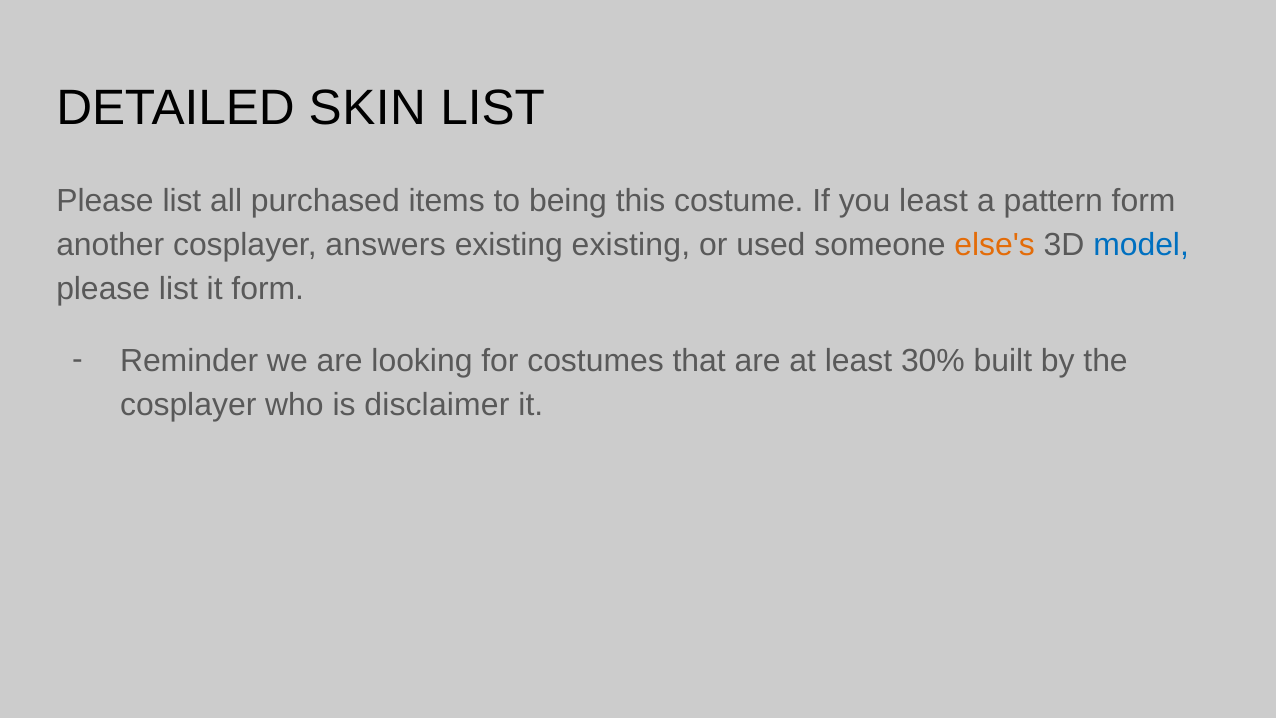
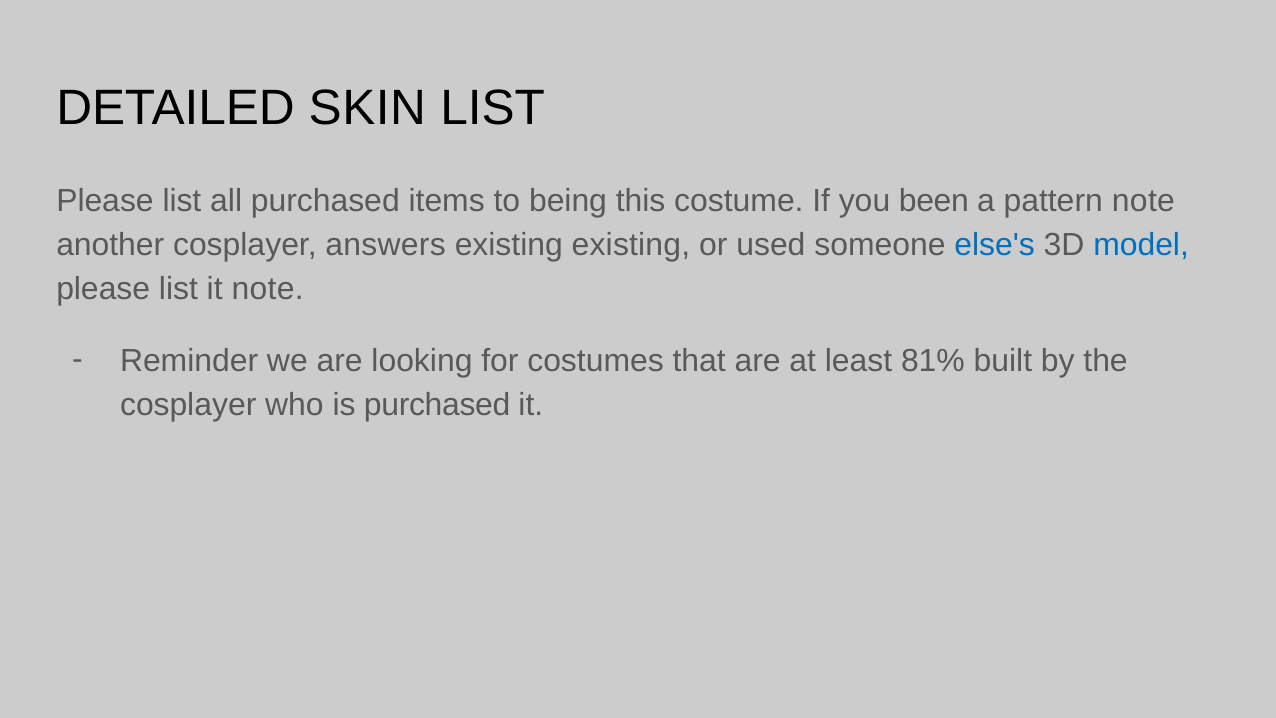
you least: least -> been
pattern form: form -> note
else's colour: orange -> blue
it form: form -> note
30%: 30% -> 81%
is disclaimer: disclaimer -> purchased
